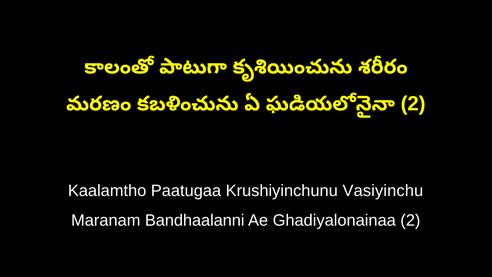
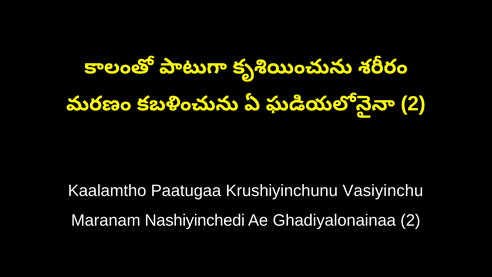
Bandhaalanni: Bandhaalanni -> Nashiyinchedi
